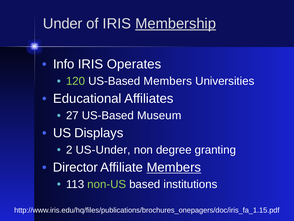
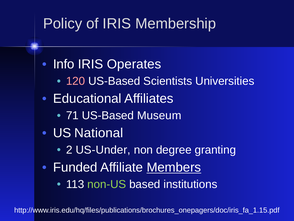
Under: Under -> Policy
Membership underline: present -> none
120 colour: light green -> pink
US-Based Members: Members -> Scientists
27: 27 -> 71
Displays: Displays -> National
Director: Director -> Funded
